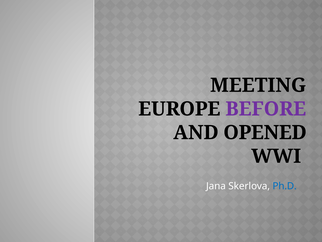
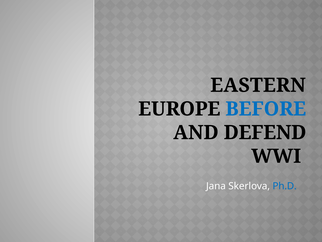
MEETING: MEETING -> EASTERN
BEFORE colour: purple -> blue
OPENED: OPENED -> DEFEND
